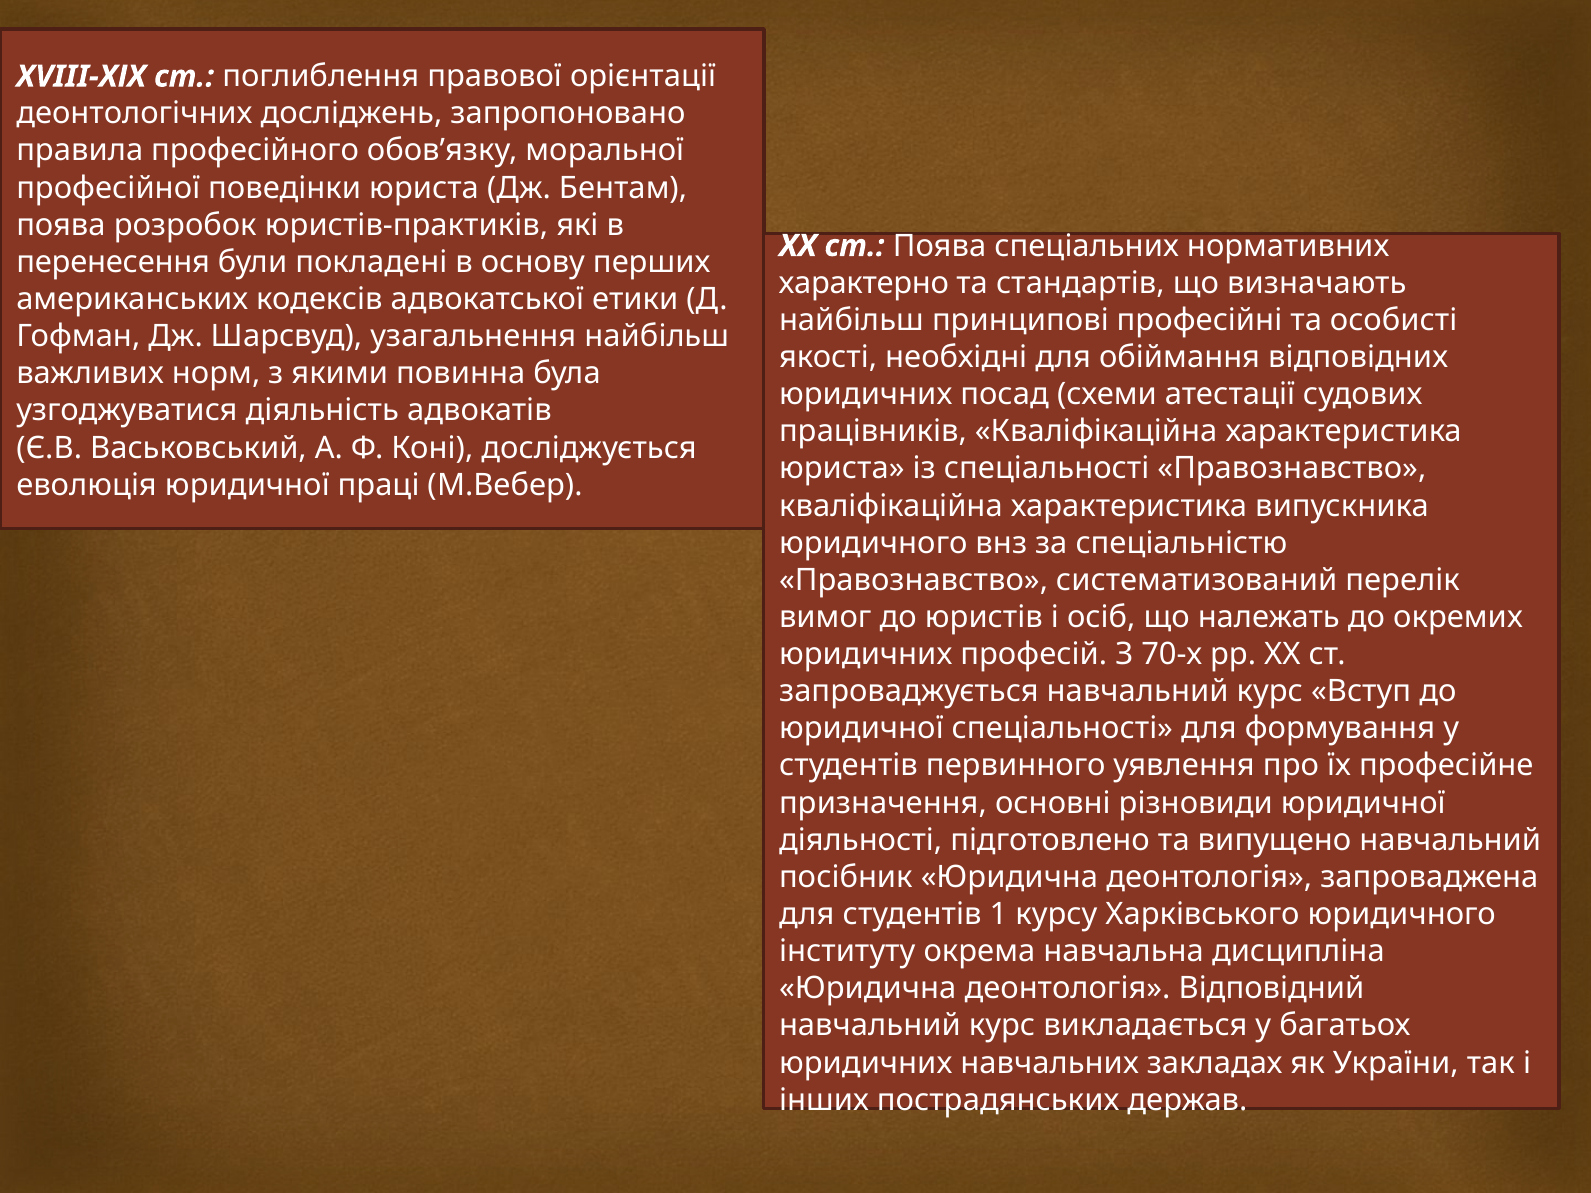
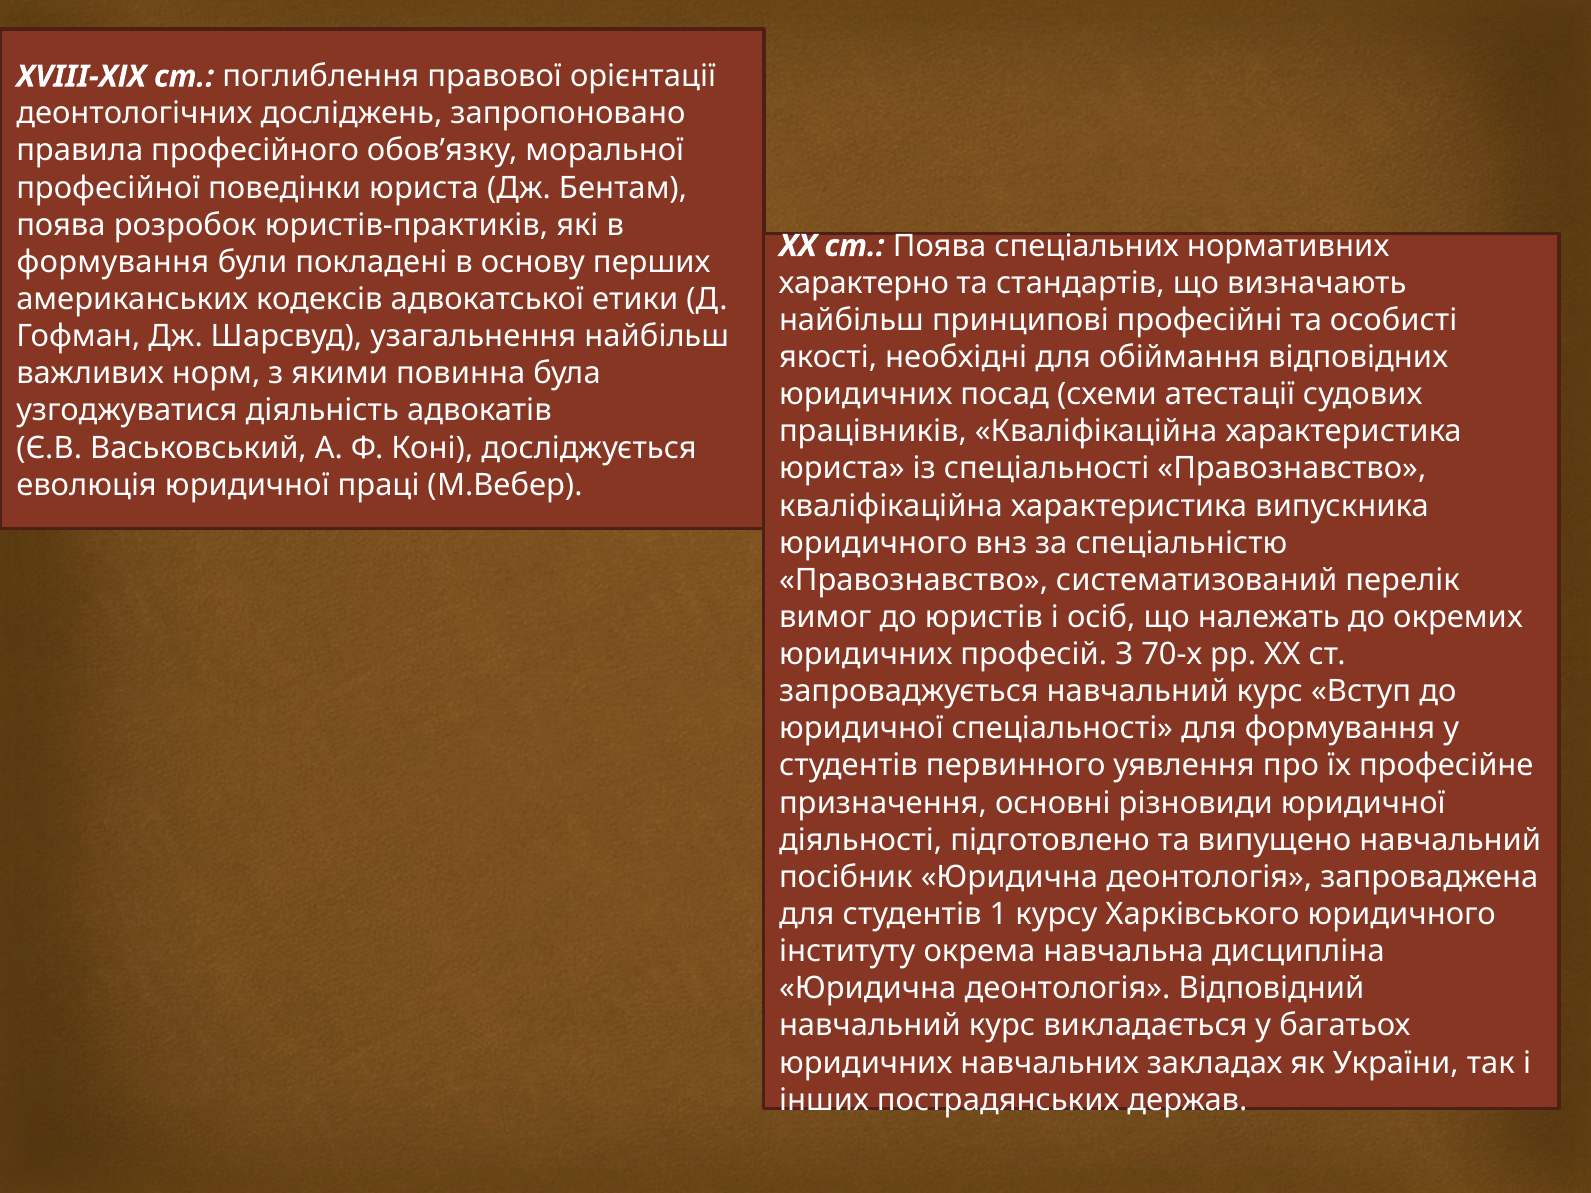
перенесення at (113, 262): перенесення -> формування
